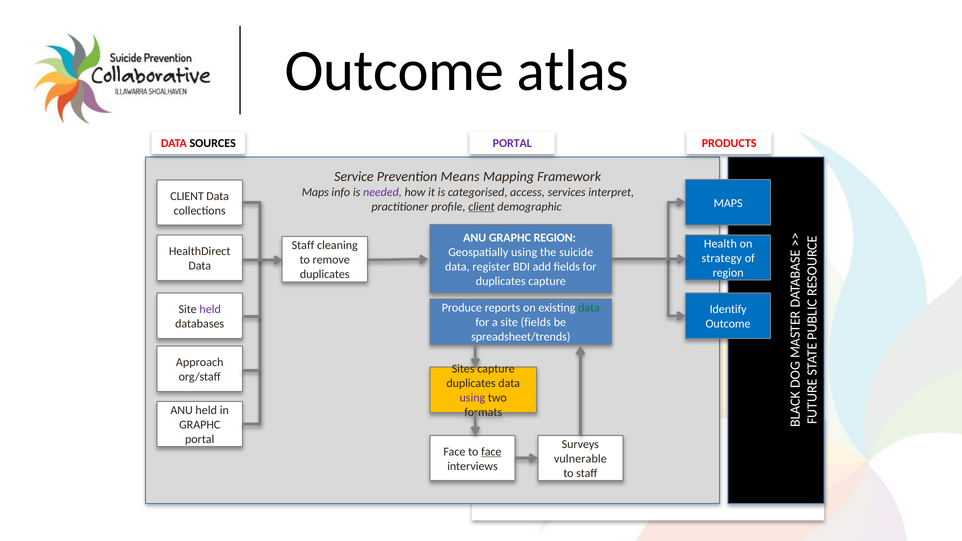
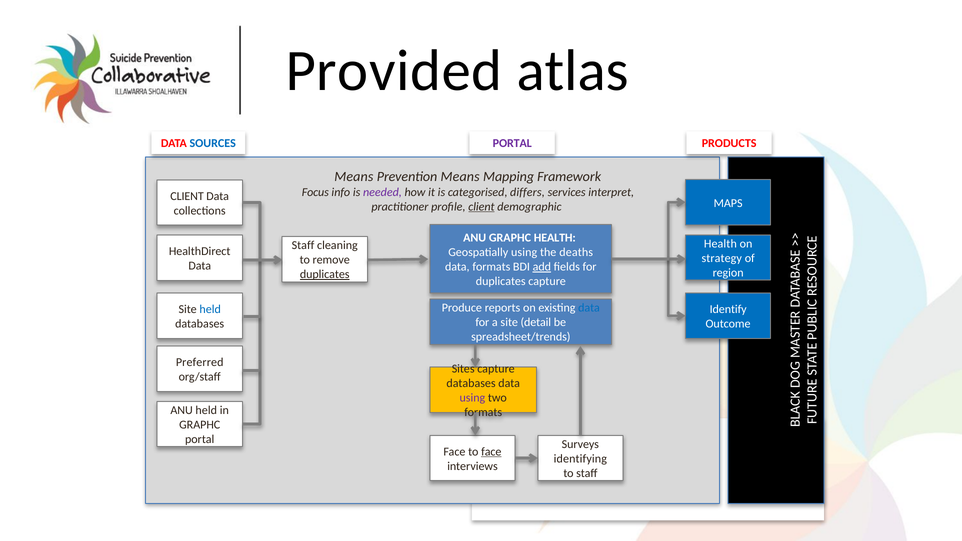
Outcome at (394, 71): Outcome -> Provided
SOURCES colour: black -> blue
Service at (354, 177): Service -> Means
Maps at (315, 192): Maps -> Focus
access: access -> differs
GRAPHC REGION: REGION -> HEALTH
suicide: suicide -> deaths
data register: register -> formats
add underline: none -> present
duplicates at (325, 274) underline: none -> present
data at (589, 308) colour: green -> blue
held at (210, 310) colour: purple -> blue
site fields: fields -> detail
Approach: Approach -> Preferred
duplicates at (471, 384): duplicates -> databases
vulnerable: vulnerable -> identifying
